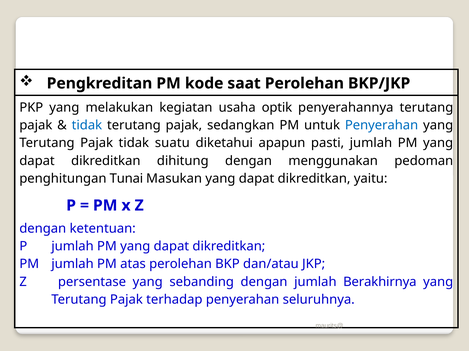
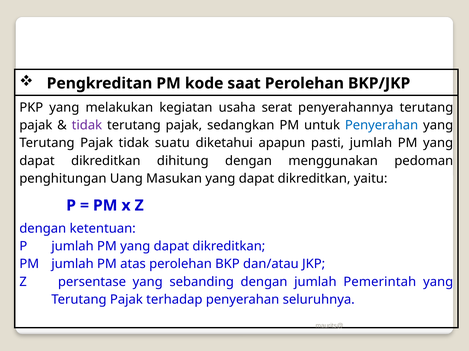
optik: optik -> serat
tidak at (87, 126) colour: blue -> purple
Tunai: Tunai -> Uang
Berakhirnya: Berakhirnya -> Pemerintah
